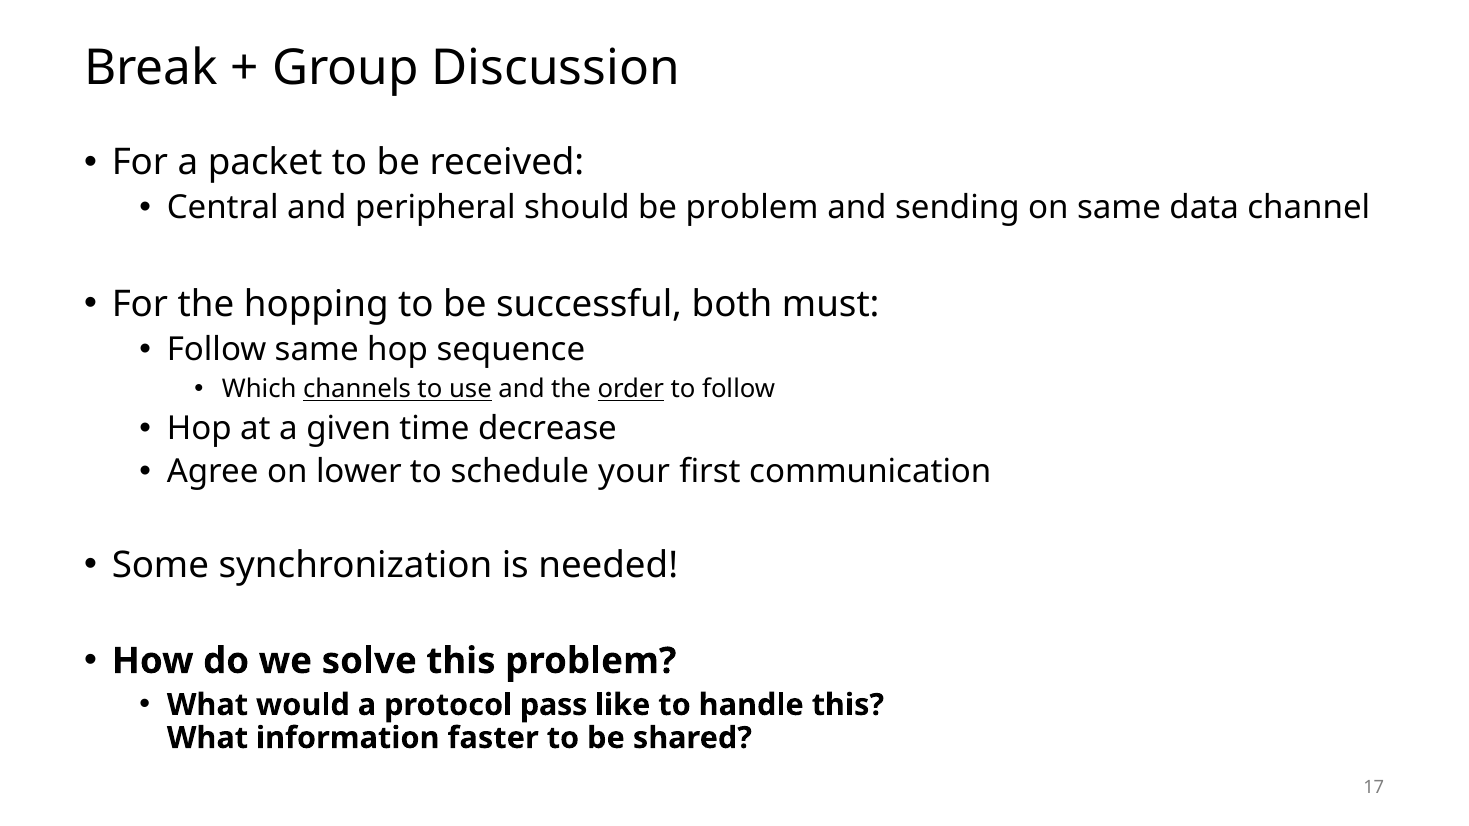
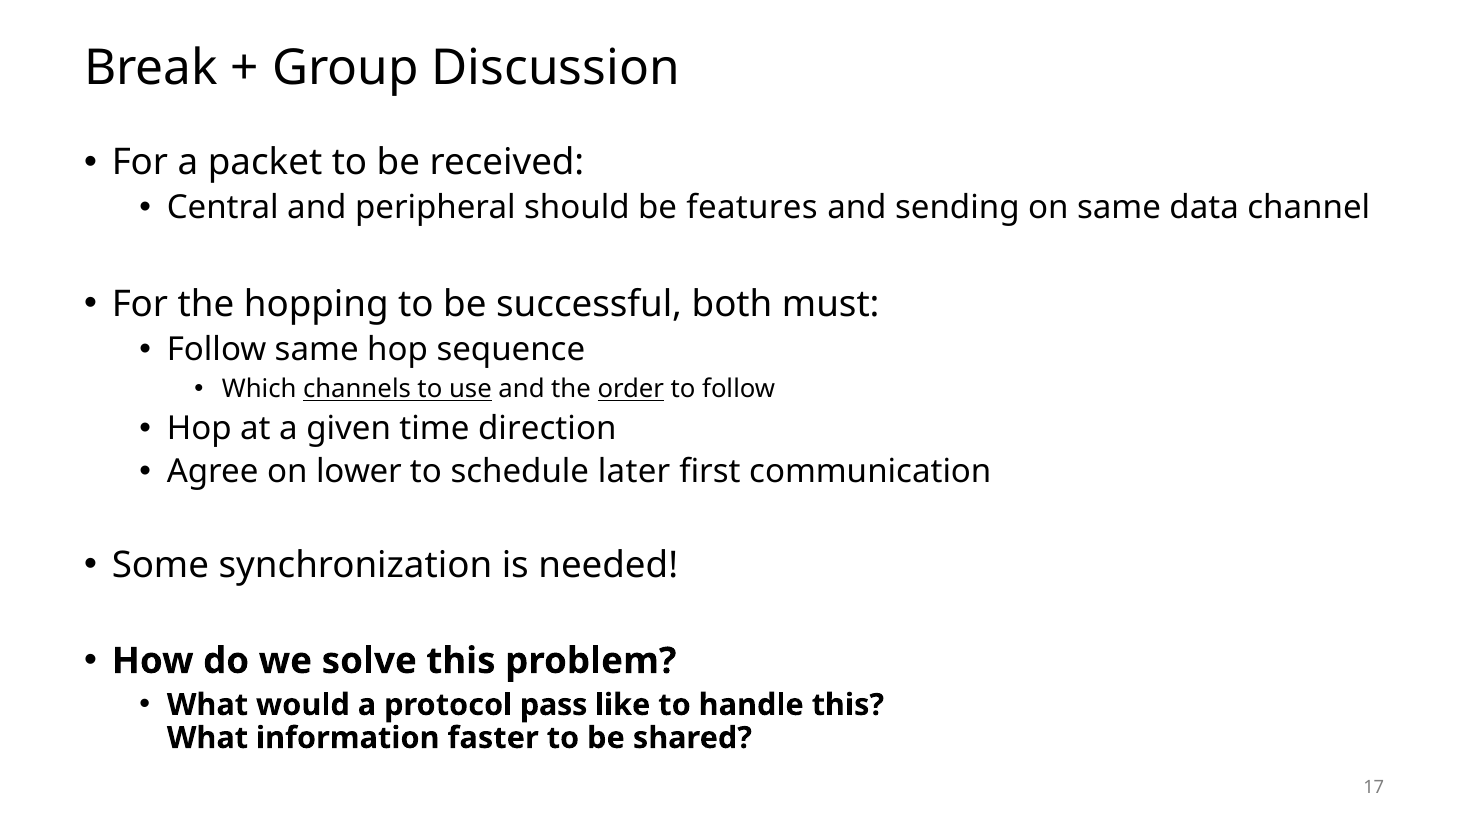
be problem: problem -> features
decrease: decrease -> direction
your: your -> later
